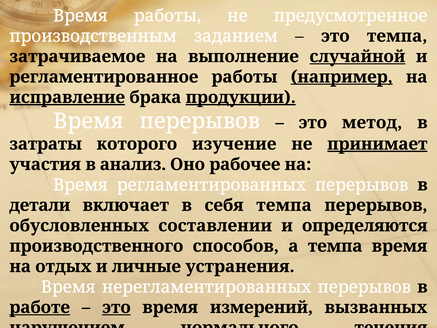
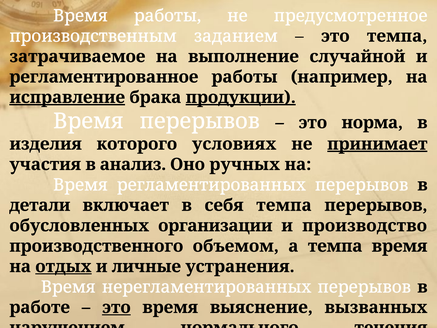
случайной underline: present -> none
например underline: present -> none
метод: метод -> норма
затраты: затраты -> изделия
изучение: изучение -> условиях
рабочее: рабочее -> ручных
составлении: составлении -> организации
определяются: определяются -> производство
способов: способов -> объемом
отдых underline: none -> present
работе underline: present -> none
измерений: измерений -> выяснение
